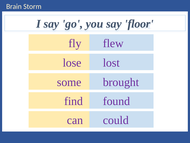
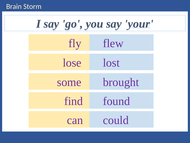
floor: floor -> your
